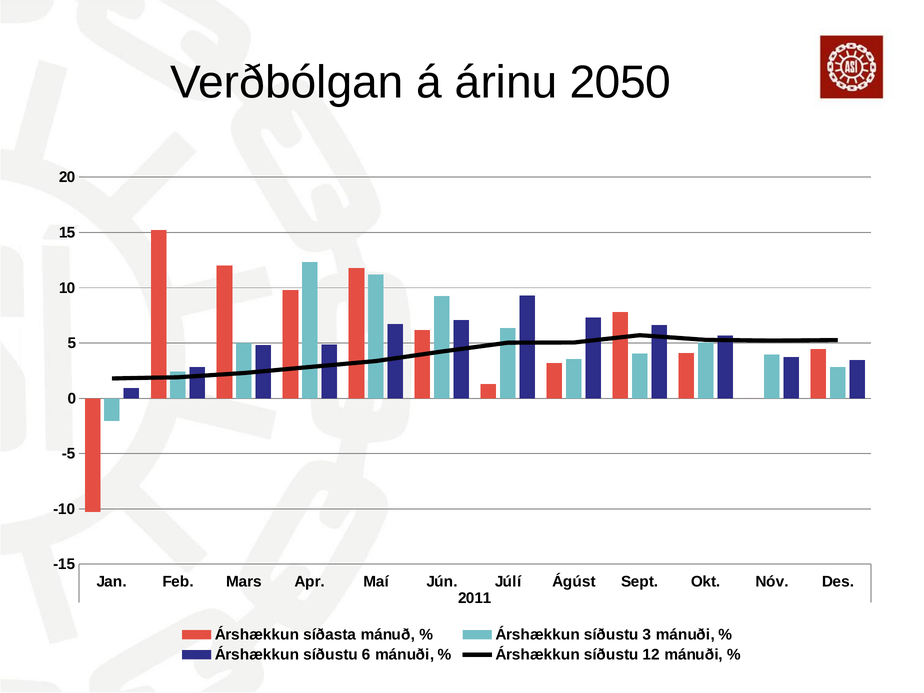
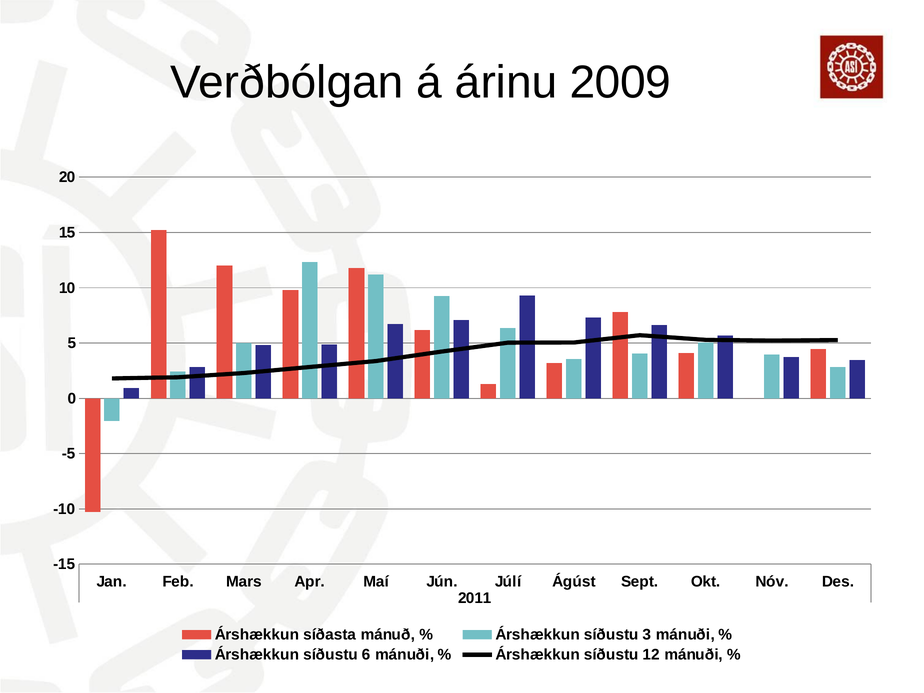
2050: 2050 -> 2009
